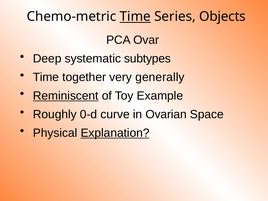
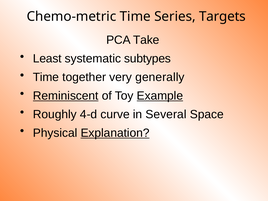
Time at (135, 17) underline: present -> none
Objects: Objects -> Targets
Ovar: Ovar -> Take
Deep: Deep -> Least
Example underline: none -> present
0-d: 0-d -> 4-d
Ovarian: Ovarian -> Several
